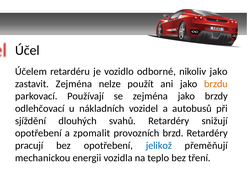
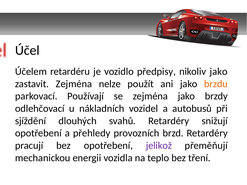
odborné: odborné -> předpisy
zpomalit: zpomalit -> přehledy
jelikož colour: blue -> purple
